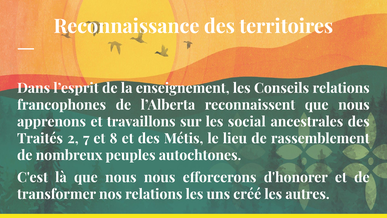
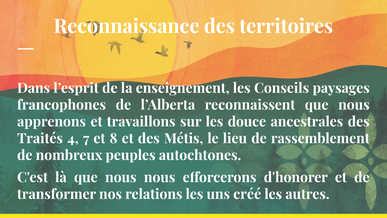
Conseils relations: relations -> paysages
social: social -> douce
2: 2 -> 4
